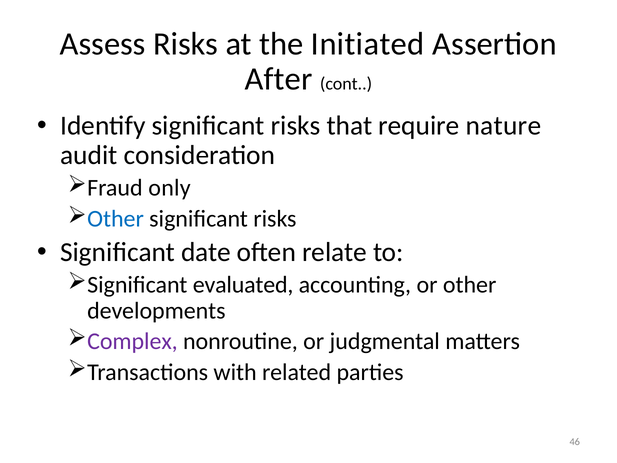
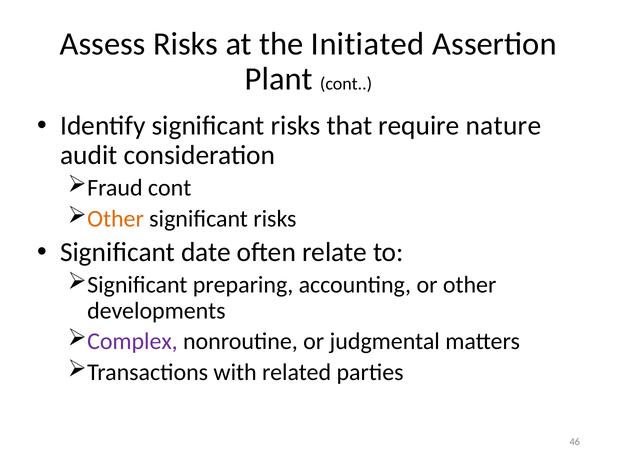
After: After -> Plant
Fraud only: only -> cont
Other at (116, 219) colour: blue -> orange
evaluated: evaluated -> preparing
